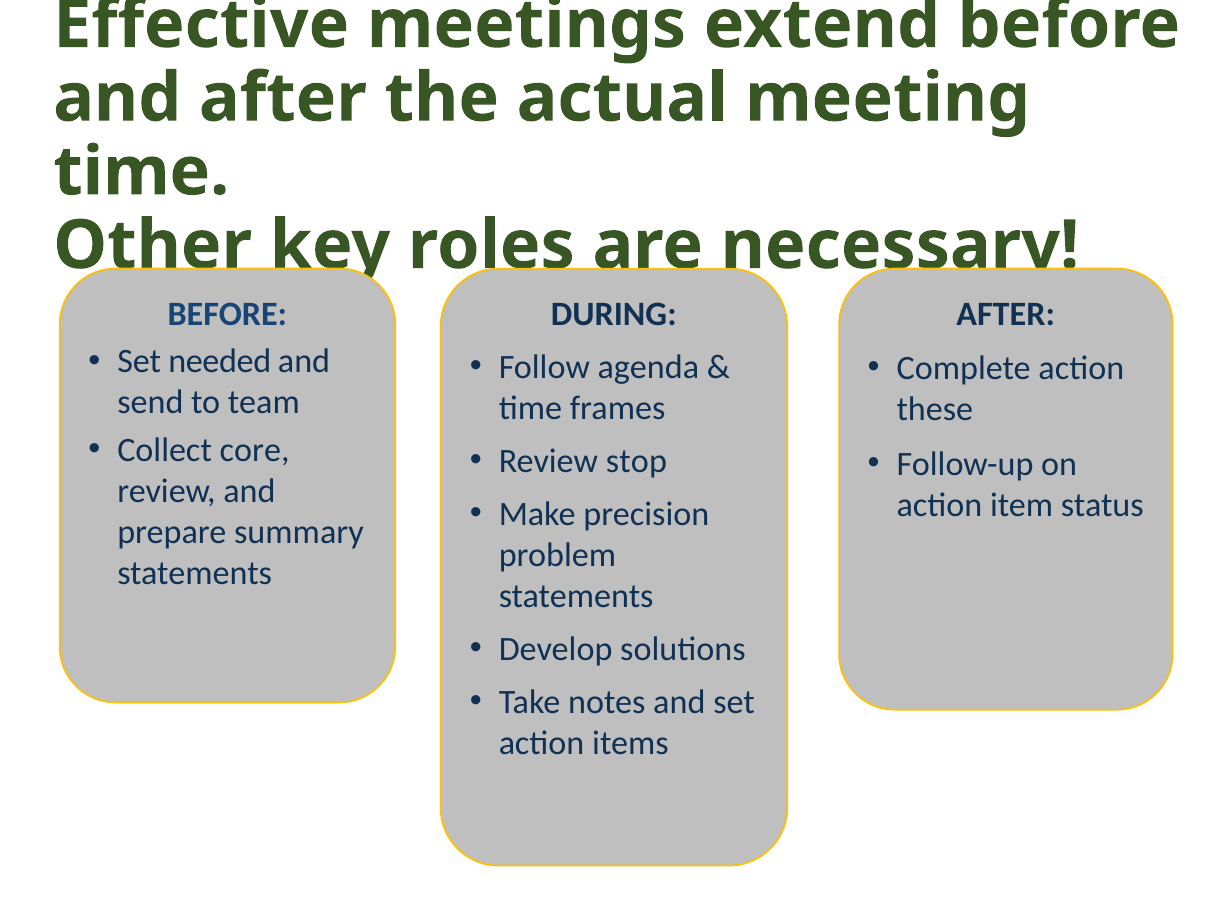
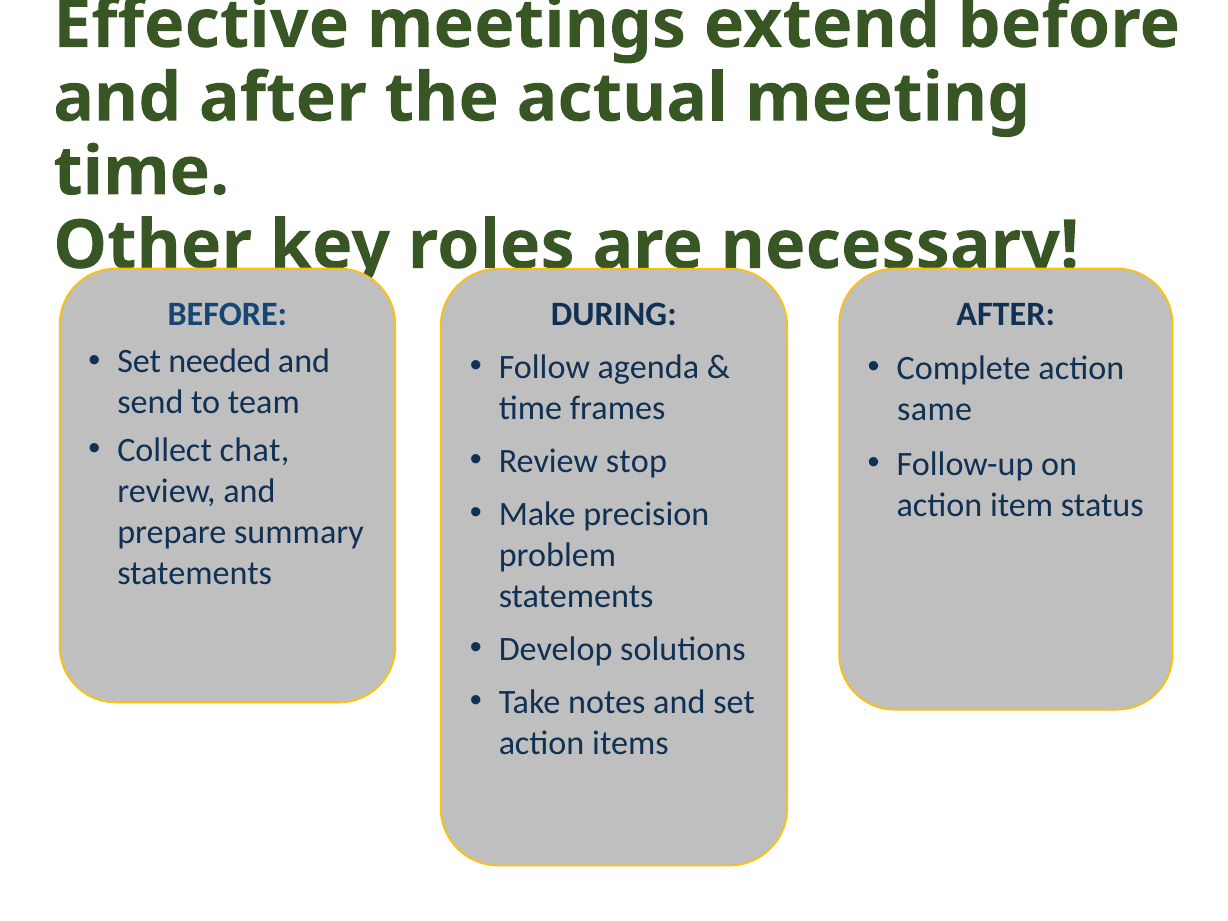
these: these -> same
core: core -> chat
